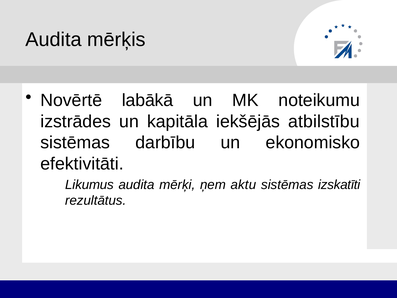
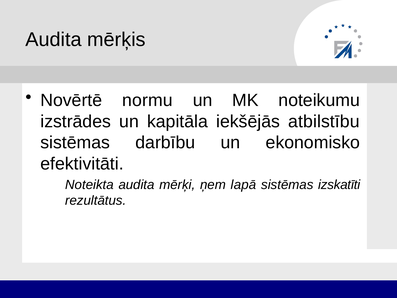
labākā: labākā -> normu
Likumus: Likumus -> Noteikta
aktu: aktu -> lapā
